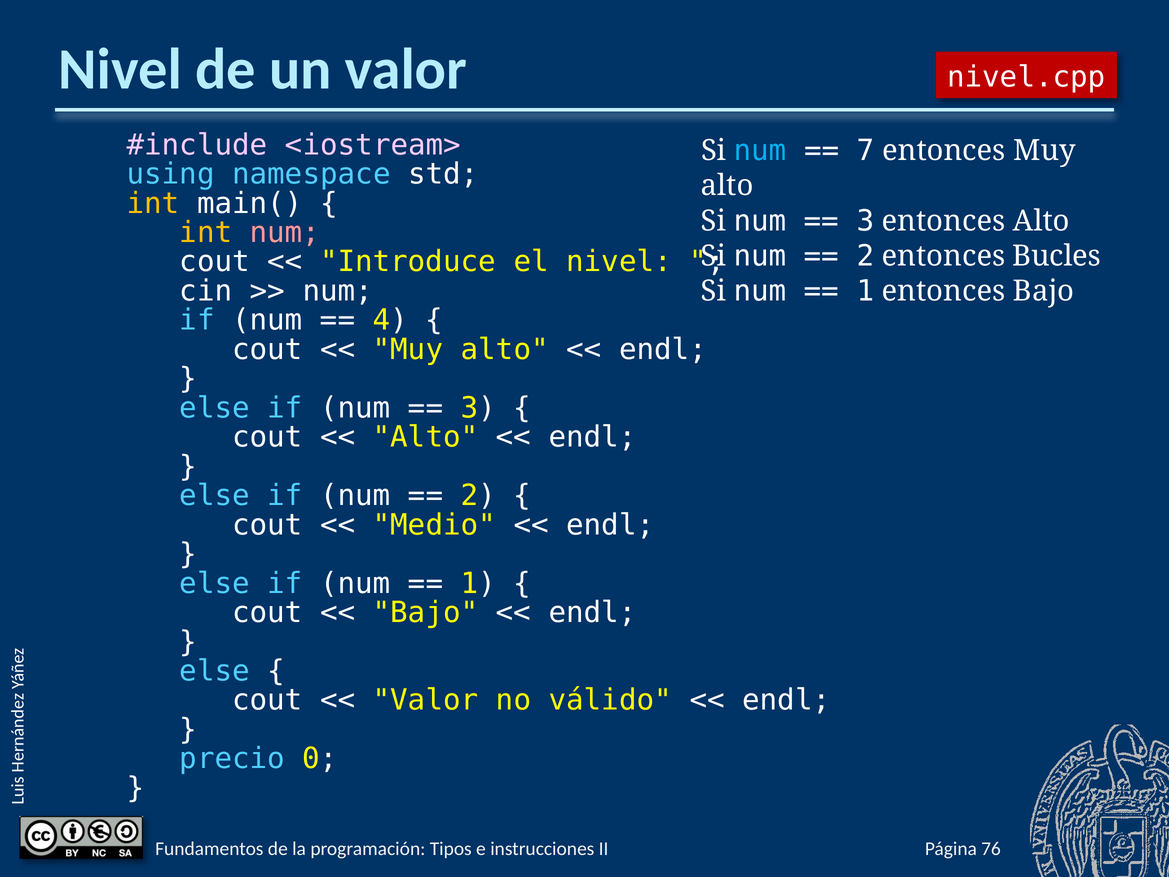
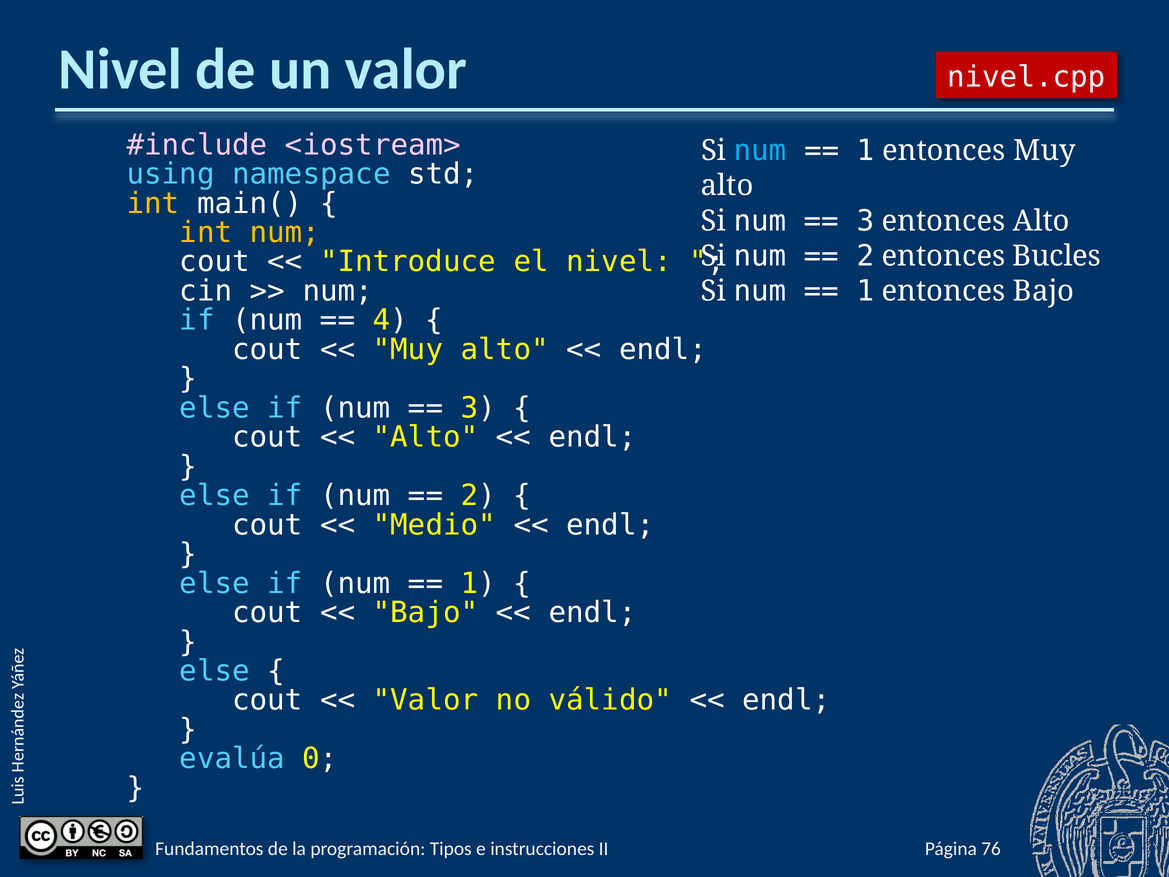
7 at (866, 151): 7 -> 1
num at (285, 233) colour: pink -> yellow
precio: precio -> evalúa
